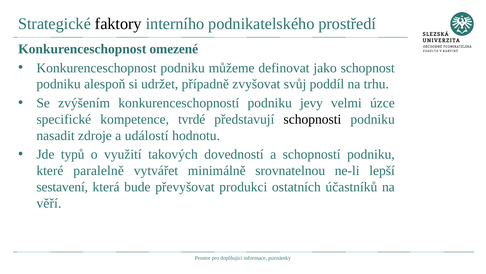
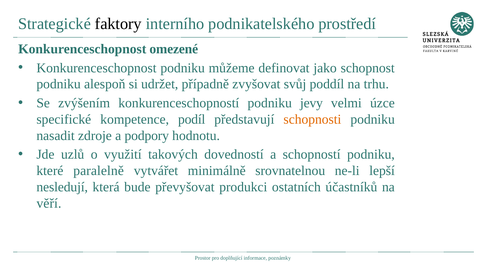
tvrdé: tvrdé -> podíl
schopnosti colour: black -> orange
událostí: událostí -> podpory
typů: typů -> uzlů
sestavení: sestavení -> nesledují
